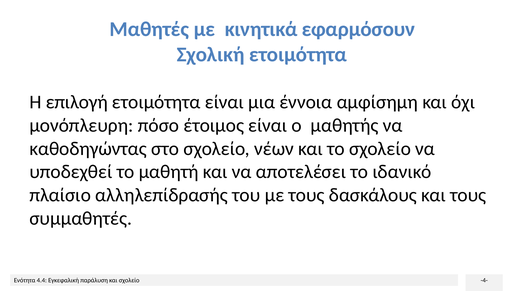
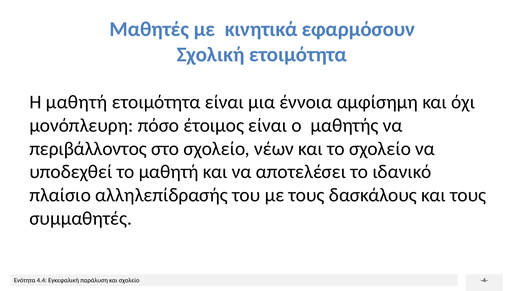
Η επιλογή: επιλογή -> μαθητή
καθοδηγώντας: καθοδηγώντας -> περιβάλλοντος
